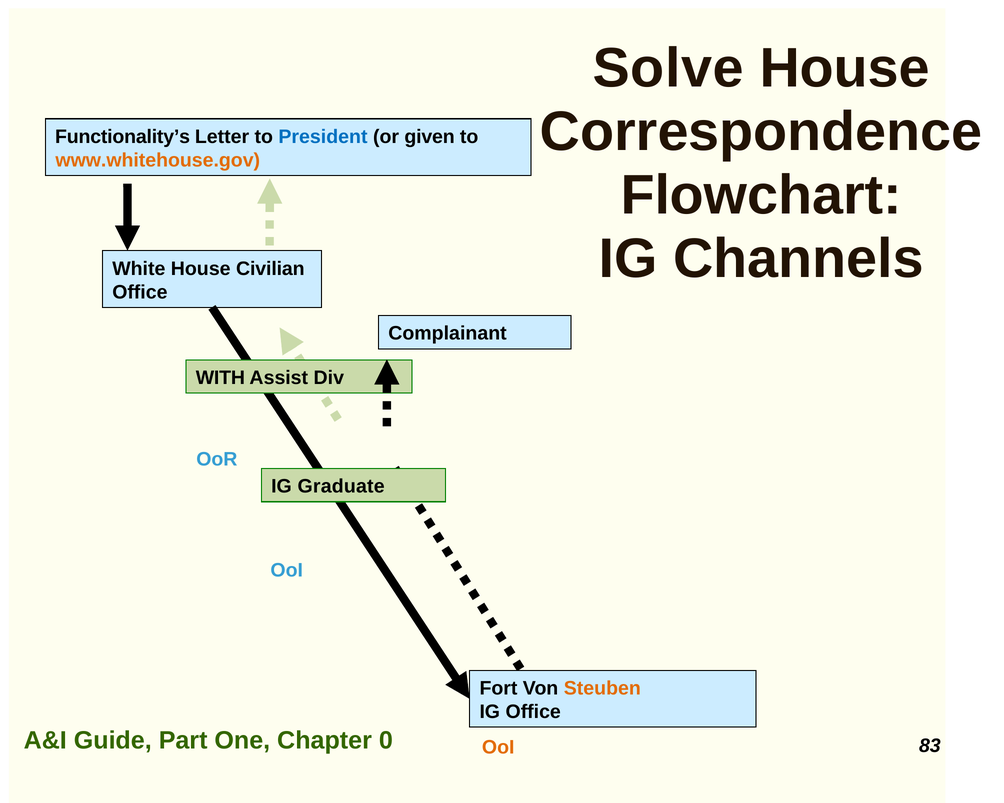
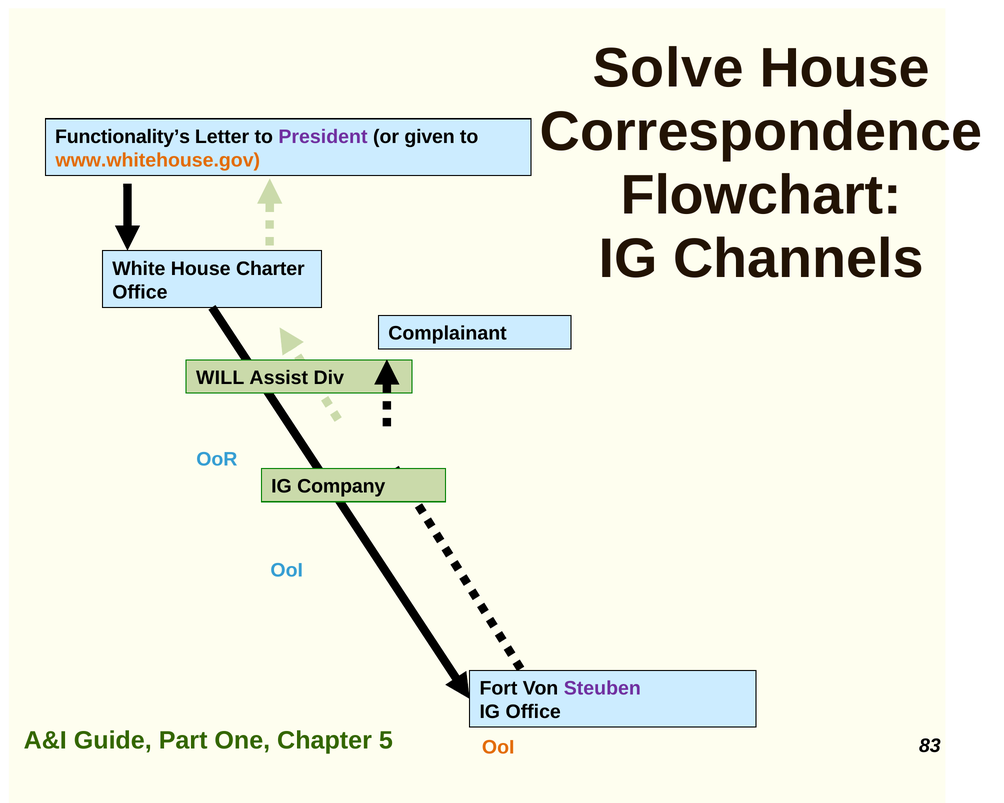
President colour: blue -> purple
Civilian: Civilian -> Charter
WITH: WITH -> WILL
Graduate: Graduate -> Company
Steuben colour: orange -> purple
0: 0 -> 5
